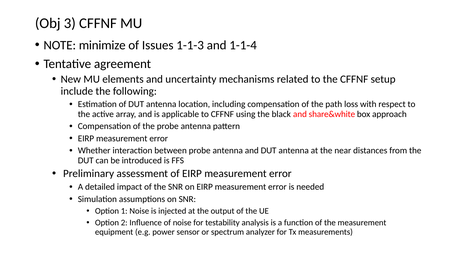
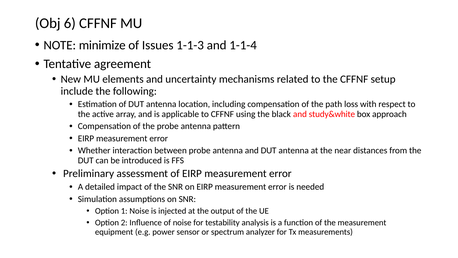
3: 3 -> 6
share&white: share&white -> study&white
